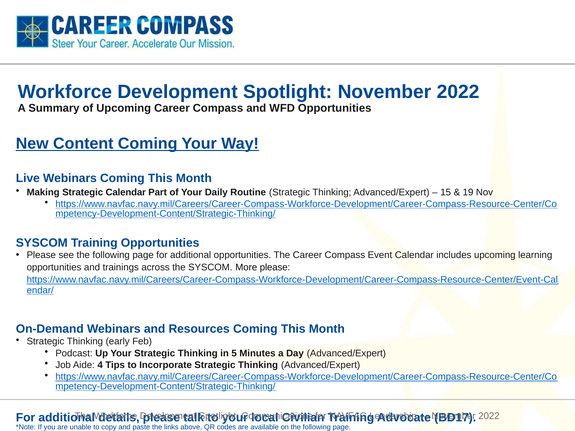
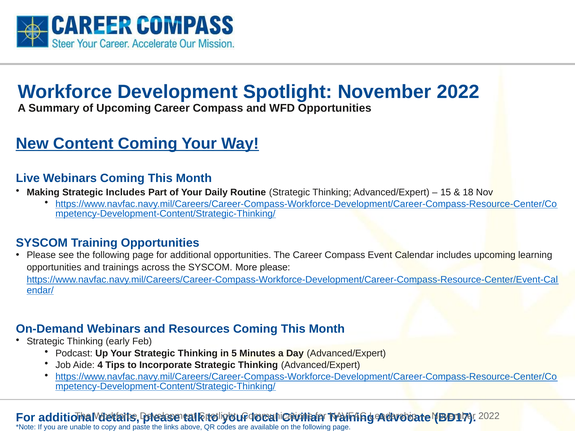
Strategic Calendar: Calendar -> Includes
19: 19 -> 18
